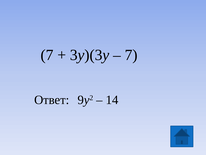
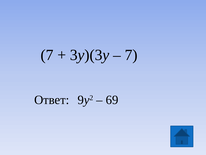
14: 14 -> 69
